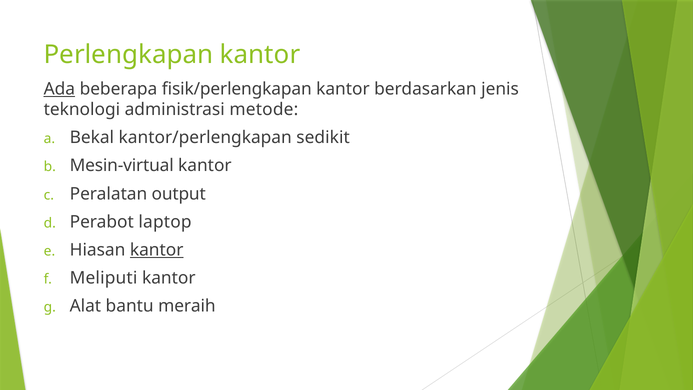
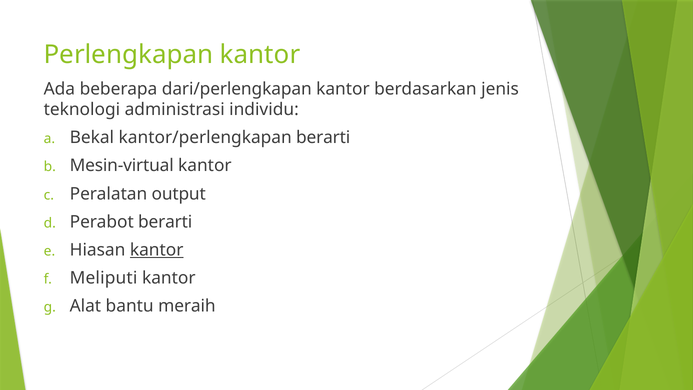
Ada underline: present -> none
fisik/perlengkapan: fisik/perlengkapan -> dari/perlengkapan
metode: metode -> individu
kantor/perlengkapan sedikit: sedikit -> berarti
Perabot laptop: laptop -> berarti
